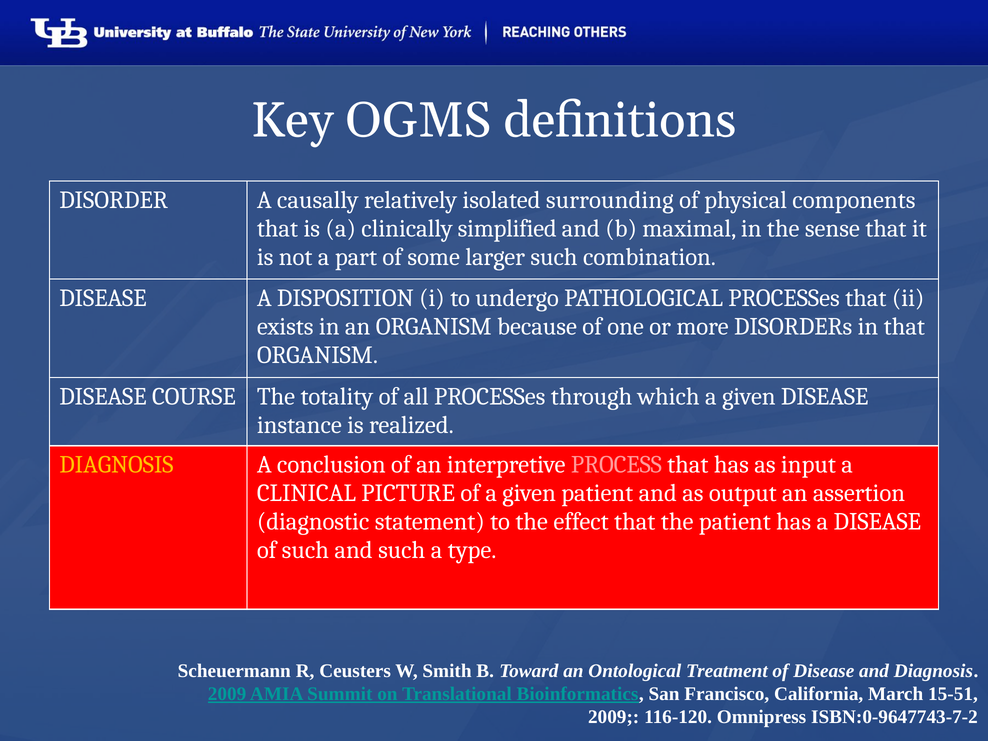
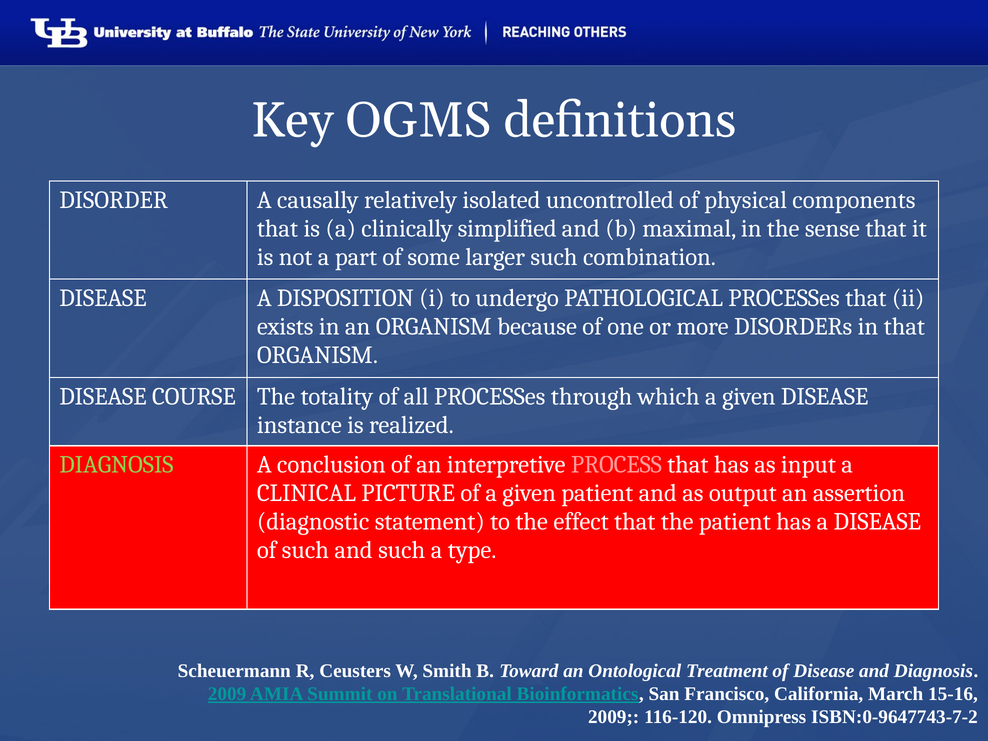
surrounding: surrounding -> uncontrolled
DIAGNOSIS at (116, 465) colour: yellow -> light green
15-51: 15-51 -> 15-16
